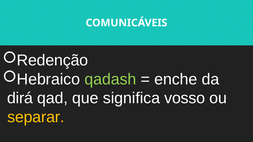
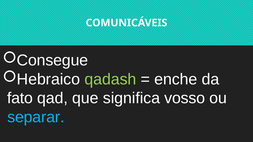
Redenção: Redenção -> Consegue
dirá: dirá -> fato
separar colour: yellow -> light blue
